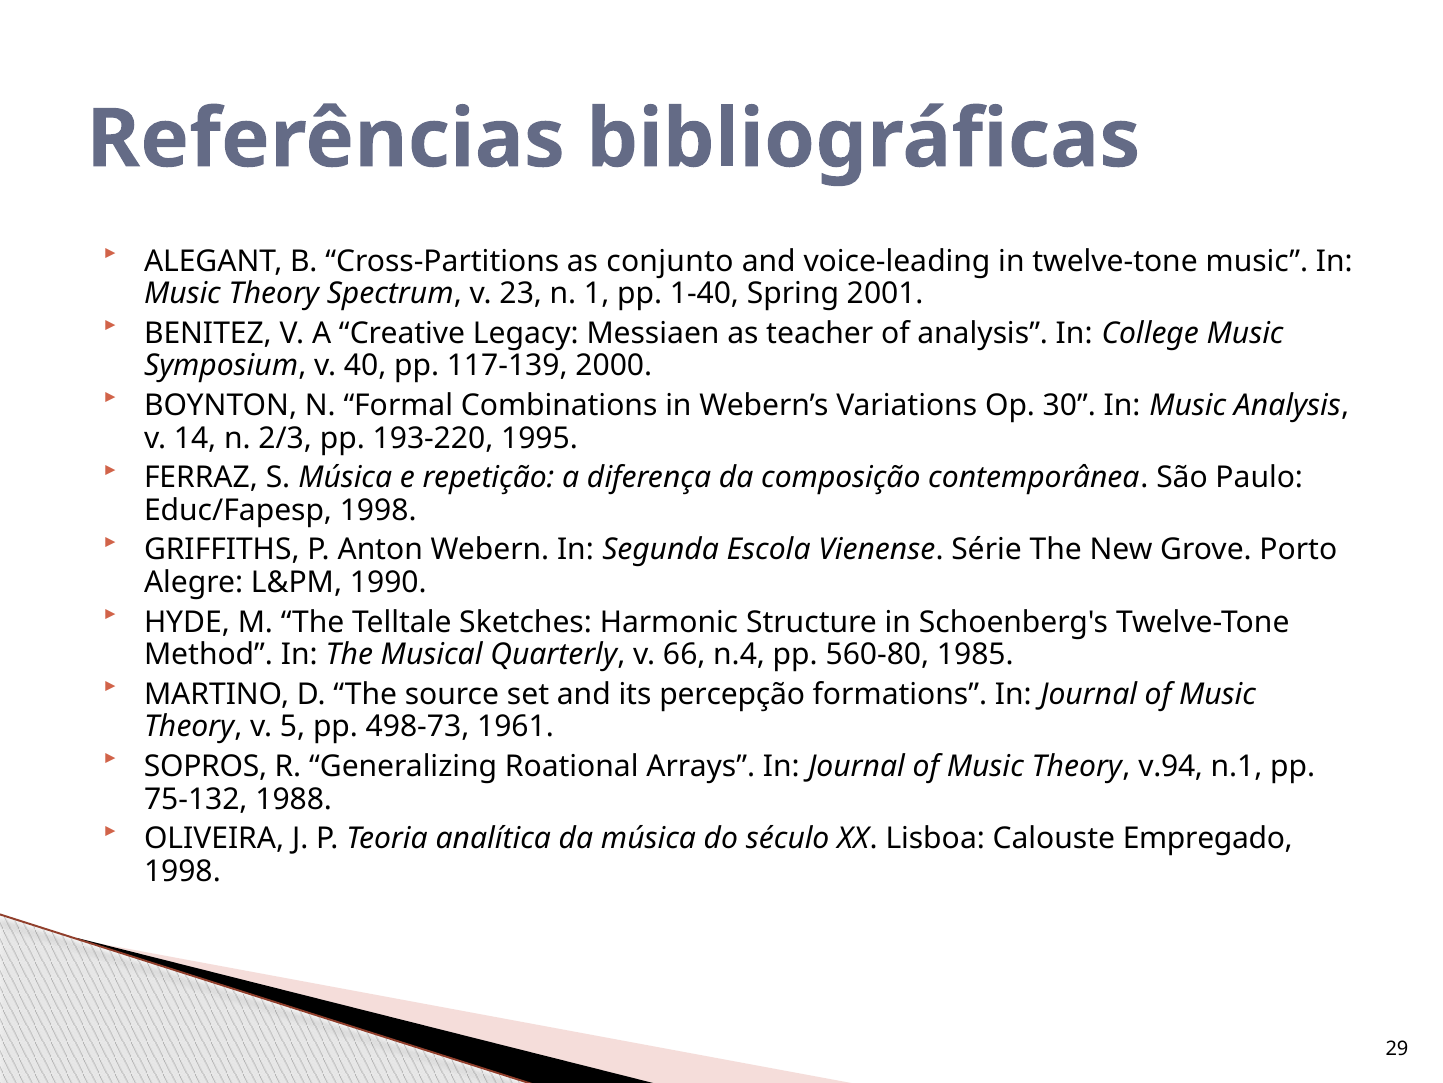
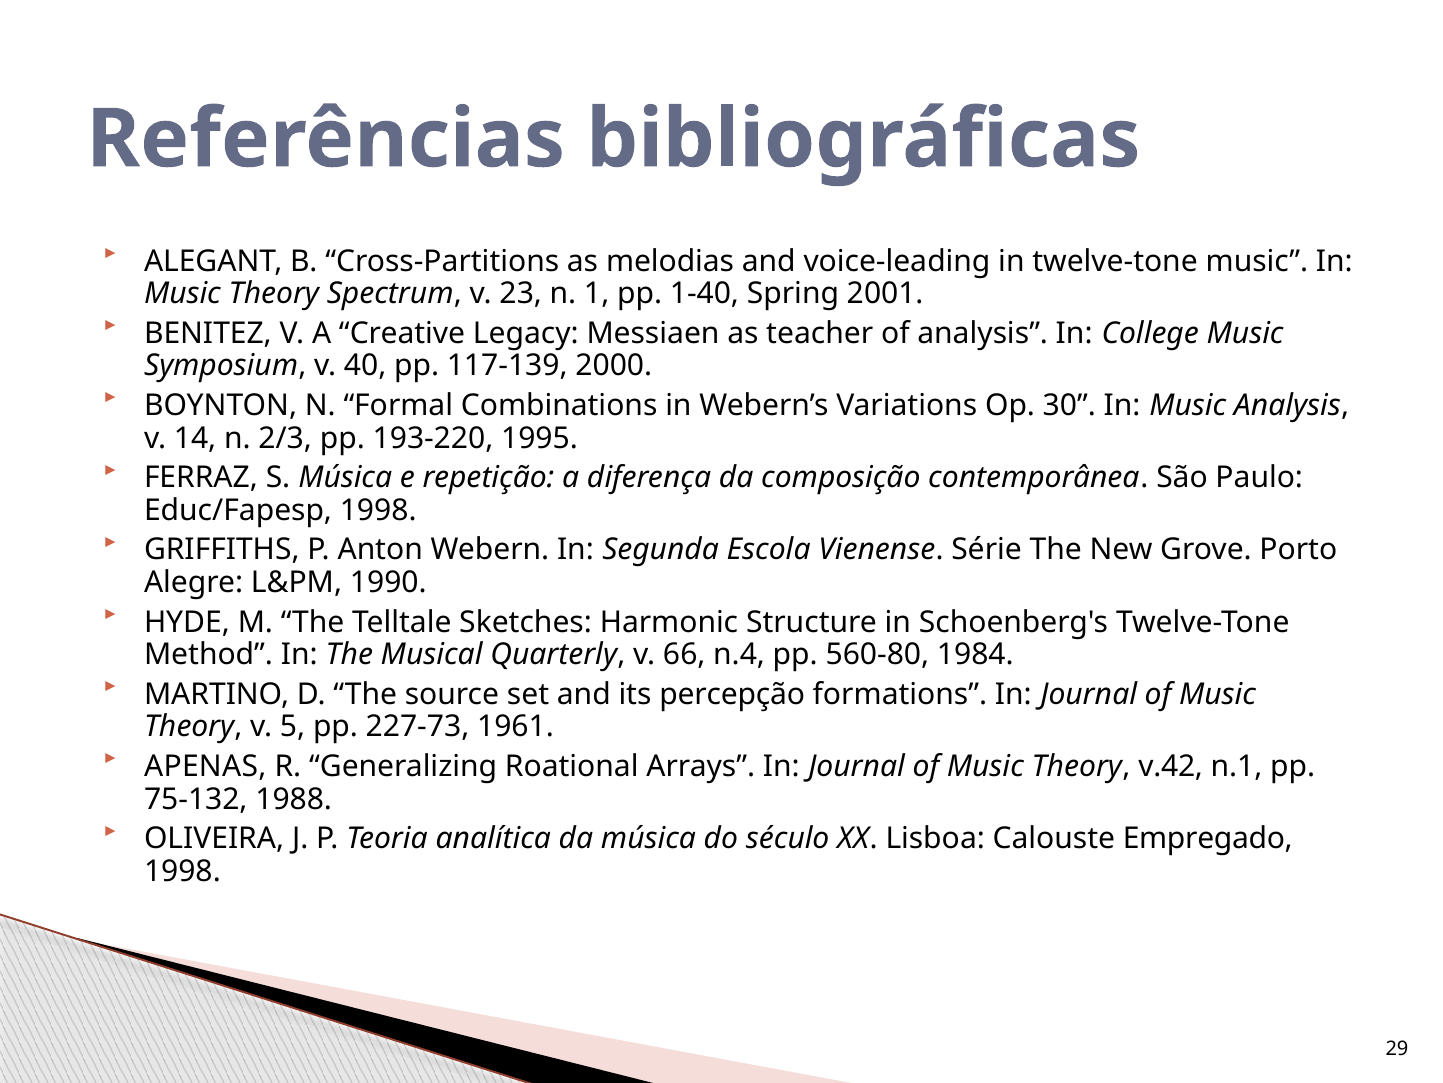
conjunto: conjunto -> melodias
1985: 1985 -> 1984
498-73: 498-73 -> 227-73
SOPROS: SOPROS -> APENAS
v.94: v.94 -> v.42
